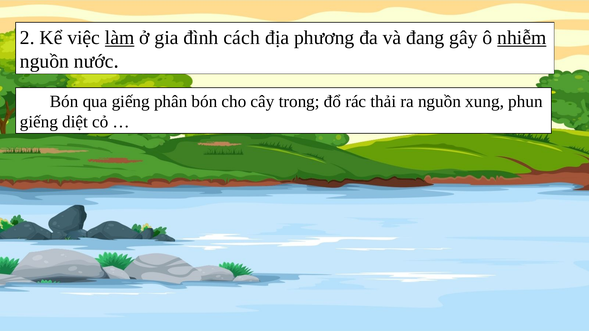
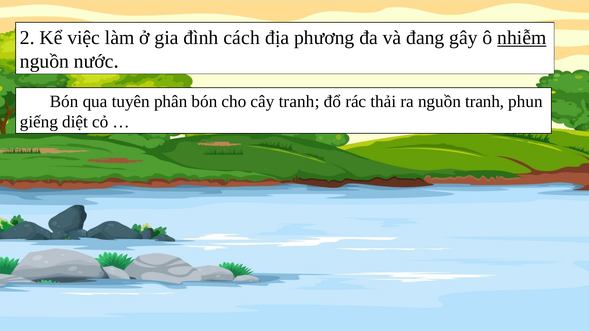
làm underline: present -> none
qua giếng: giếng -> tuyên
cây trong: trong -> tranh
nguồn xung: xung -> tranh
